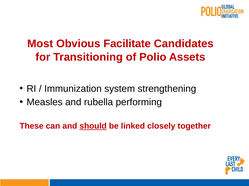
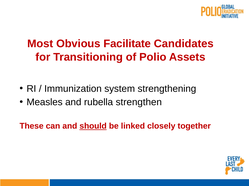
performing: performing -> strengthen
